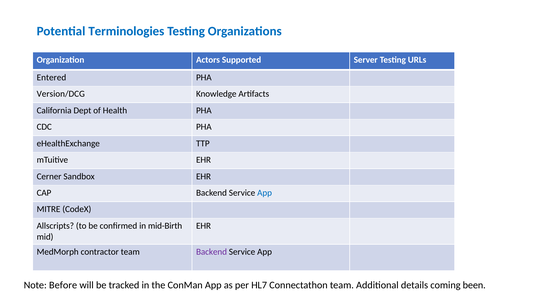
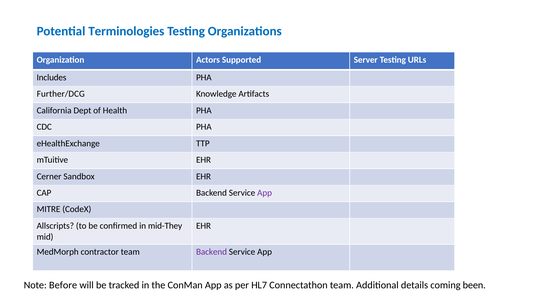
Entered: Entered -> Includes
Version/DCG: Version/DCG -> Further/DCG
App at (265, 193) colour: blue -> purple
mid-Birth: mid-Birth -> mid-They
